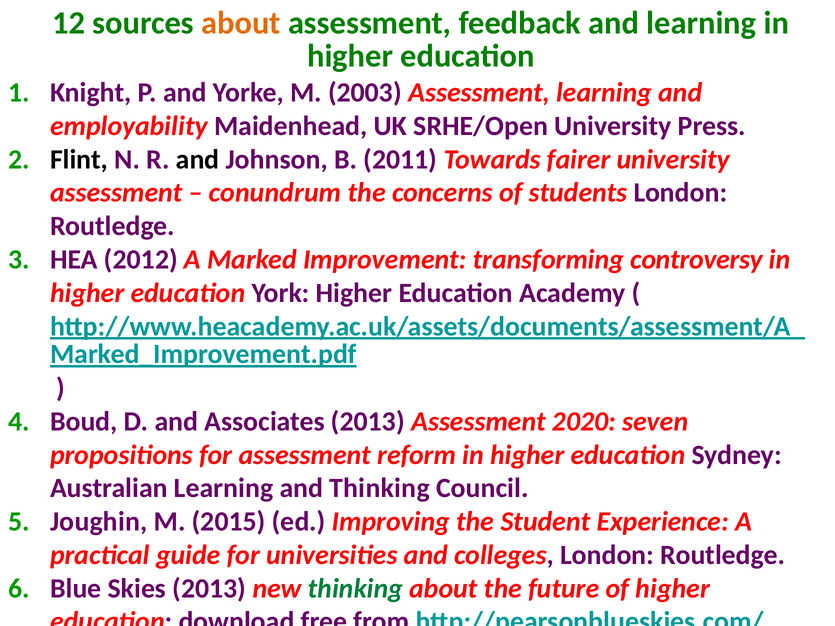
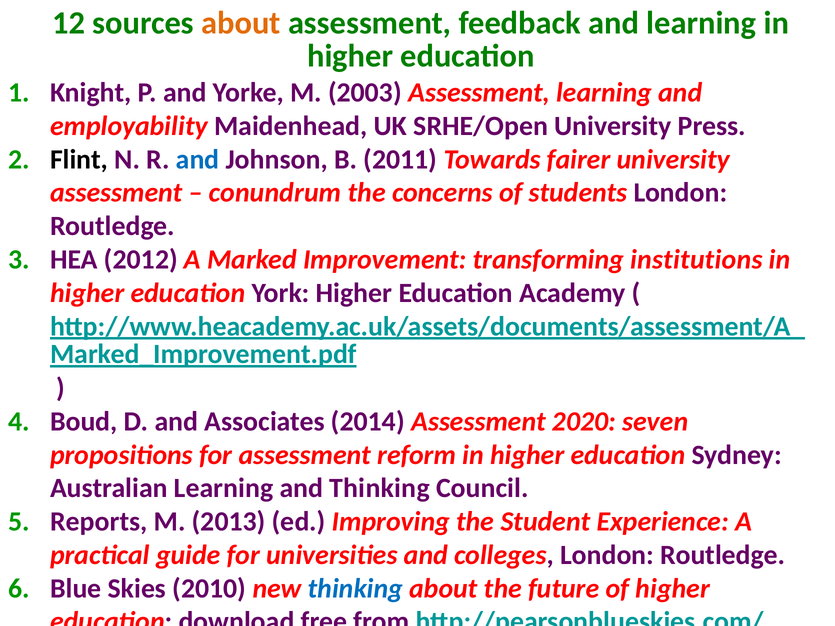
and at (198, 159) colour: black -> blue
controversy: controversy -> institutions
Associates 2013: 2013 -> 2014
Joughin: Joughin -> Reports
2015: 2015 -> 2013
Skies 2013: 2013 -> 2010
thinking at (355, 589) colour: green -> blue
